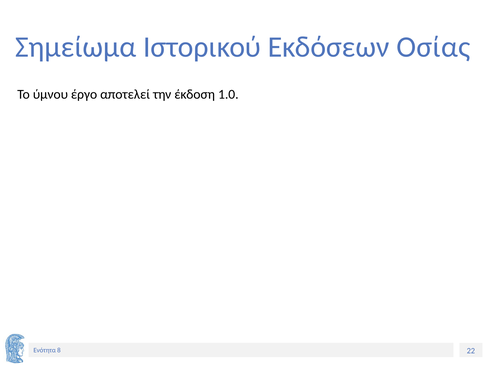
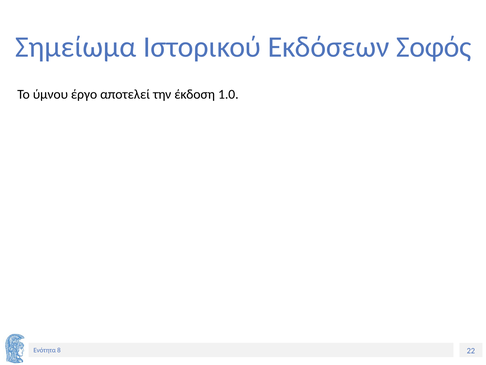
Οσίας: Οσίας -> Σοφός
